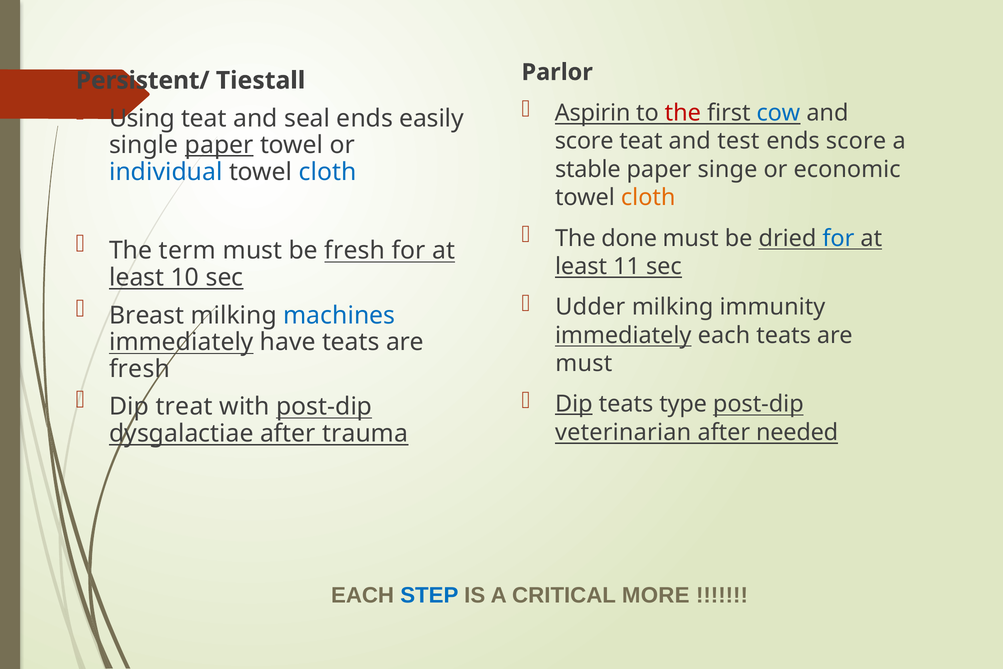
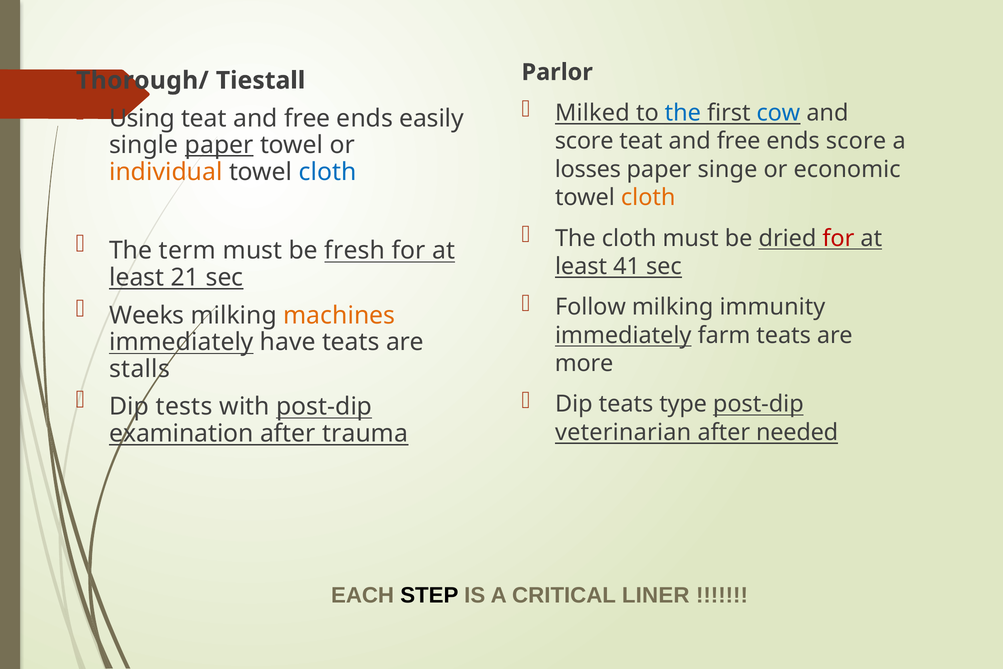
Persistent/: Persistent/ -> Thorough/
Aspirin: Aspirin -> Milked
the at (683, 113) colour: red -> blue
seal at (307, 118): seal -> free
test at (738, 141): test -> free
stable: stable -> losses
individual colour: blue -> orange
The done: done -> cloth
for at (838, 238) colour: blue -> red
11: 11 -> 41
10: 10 -> 21
Udder: Udder -> Follow
Breast: Breast -> Weeks
machines colour: blue -> orange
immediately each: each -> farm
must at (584, 363): must -> more
fresh at (140, 369): fresh -> stalls
treat: treat -> tests
Dip at (574, 404) underline: present -> none
dysgalactiae: dysgalactiae -> examination
STEP colour: blue -> black
MORE: MORE -> LINER
